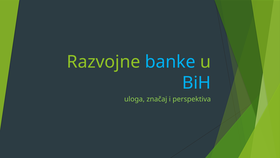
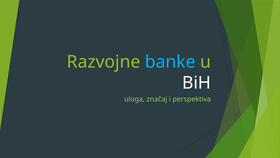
BiH colour: light blue -> white
